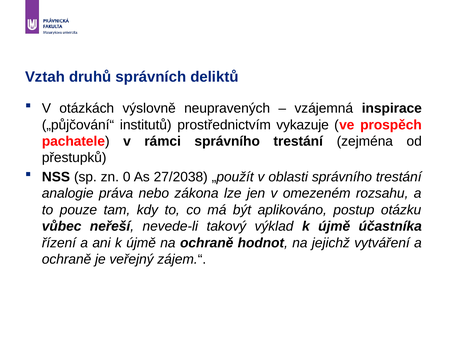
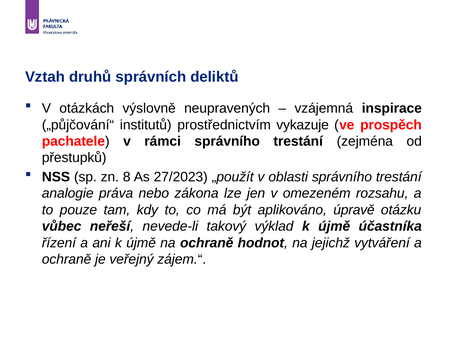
0: 0 -> 8
27/2038: 27/2038 -> 27/2023
postup: postup -> úpravě
